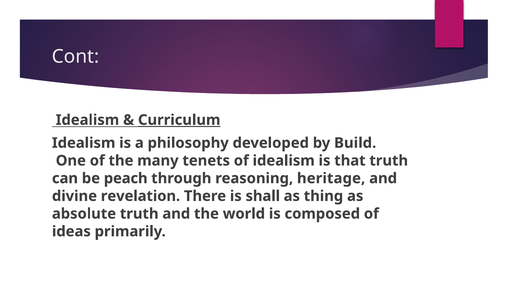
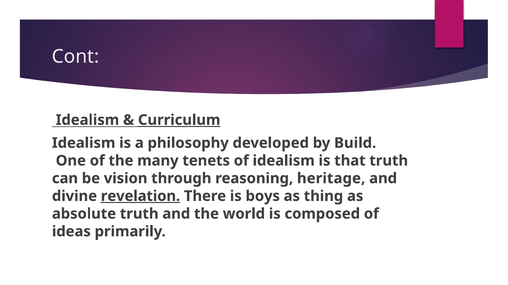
peach: peach -> vision
revelation underline: none -> present
shall: shall -> boys
